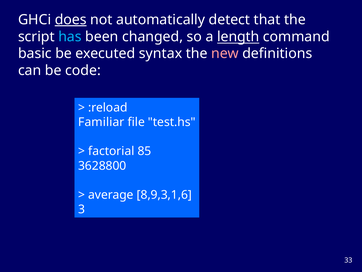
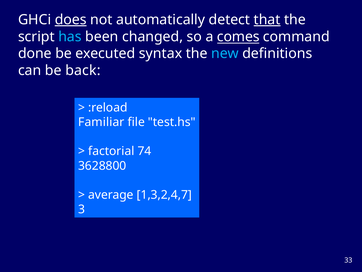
that underline: none -> present
length: length -> comes
basic: basic -> done
new colour: pink -> light blue
code: code -> back
85: 85 -> 74
8,9,3,1,6: 8,9,3,1,6 -> 1,3,2,4,7
